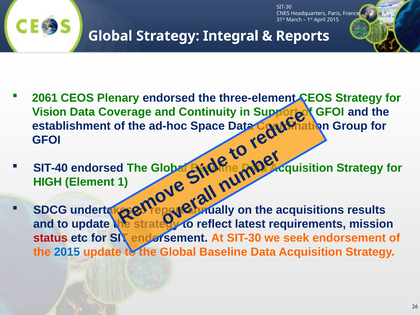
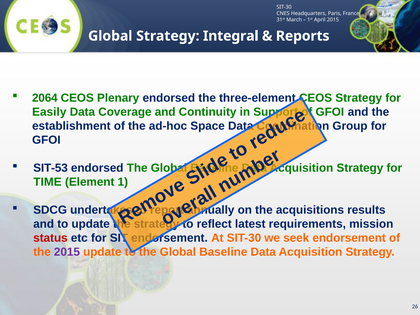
2061: 2061 -> 2064
Vision: Vision -> Easily
SIT-40: SIT-40 -> SIT-53
HIGH: HIGH -> TIME
2015 at (67, 252) colour: blue -> purple
